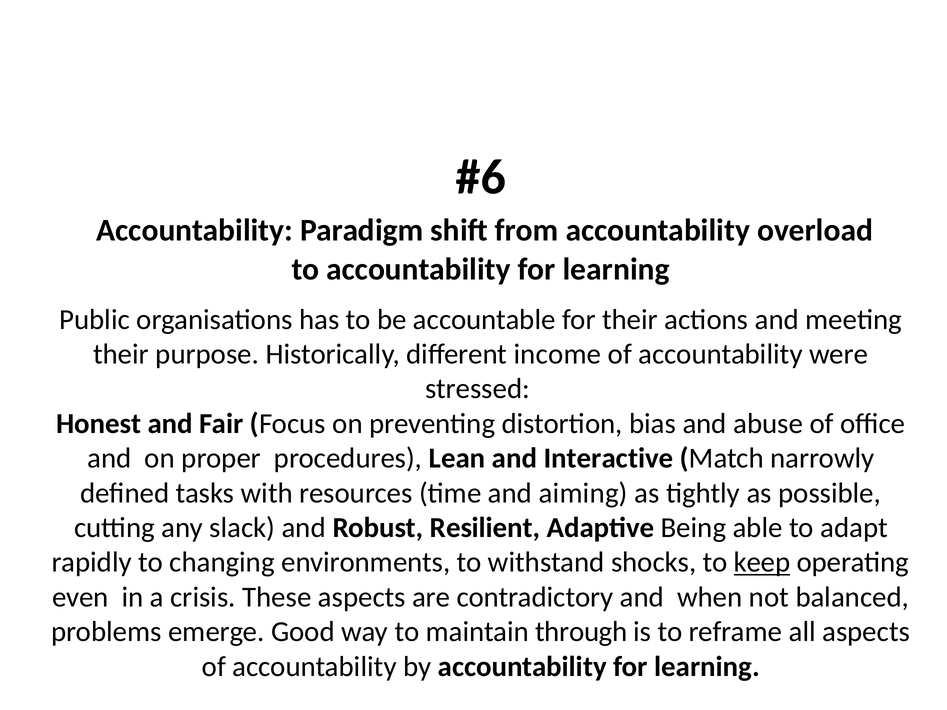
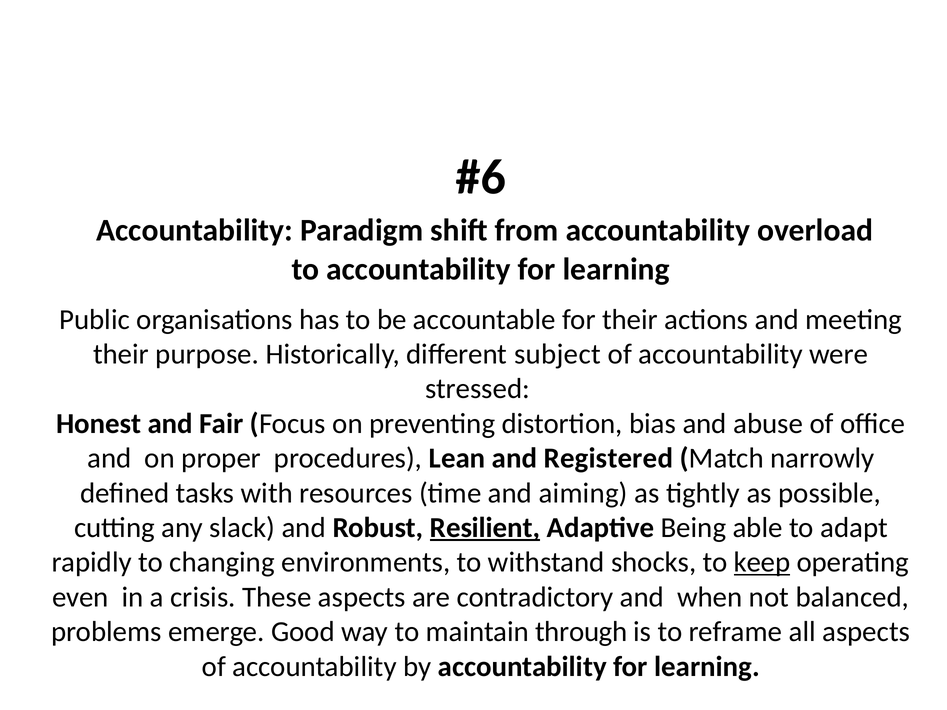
income: income -> subject
Interactive: Interactive -> Registered
Resilient underline: none -> present
